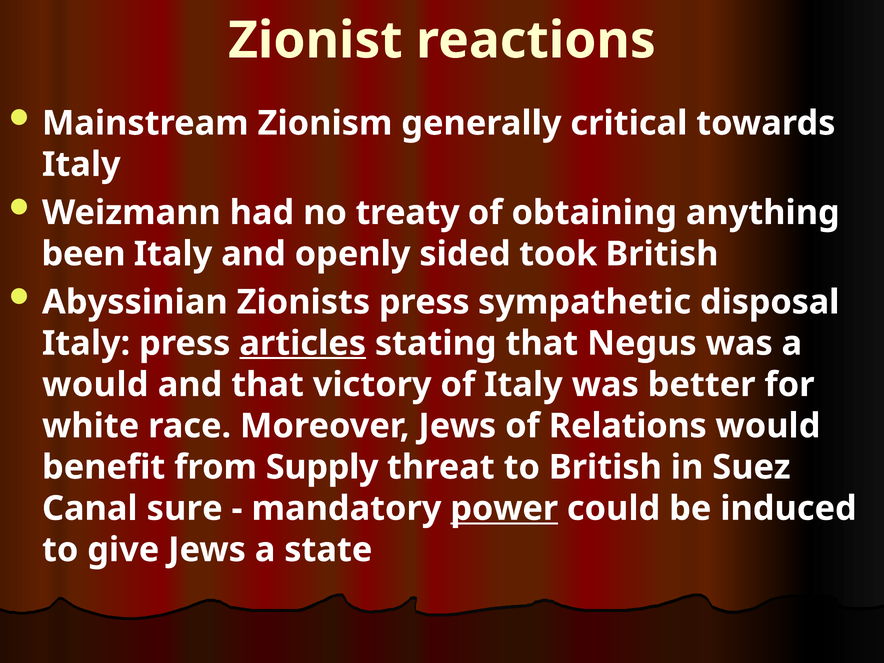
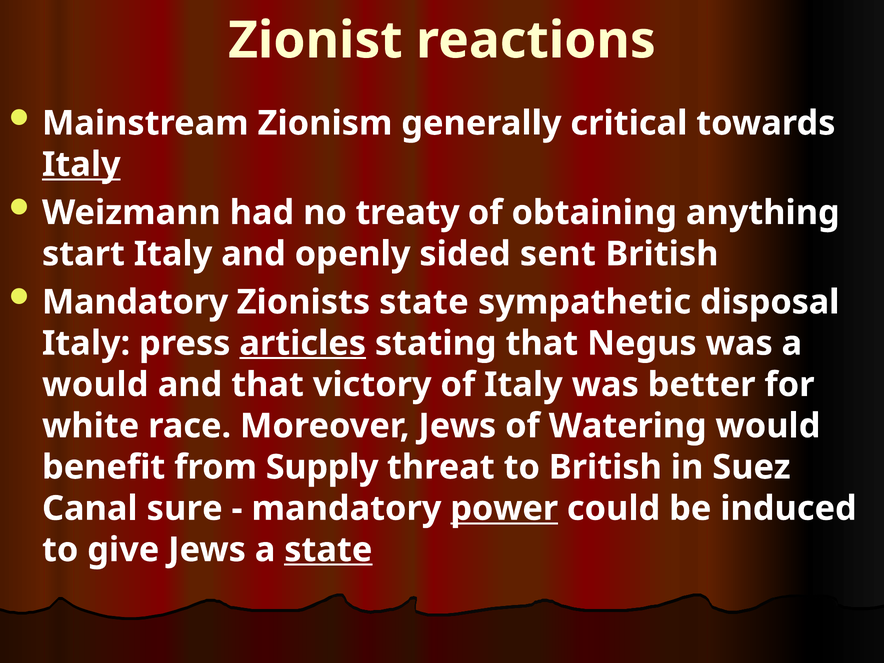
Italy at (81, 165) underline: none -> present
been: been -> start
took: took -> sent
Abyssinian at (135, 302): Abyssinian -> Mandatory
Zionists press: press -> state
Relations: Relations -> Watering
state at (328, 550) underline: none -> present
